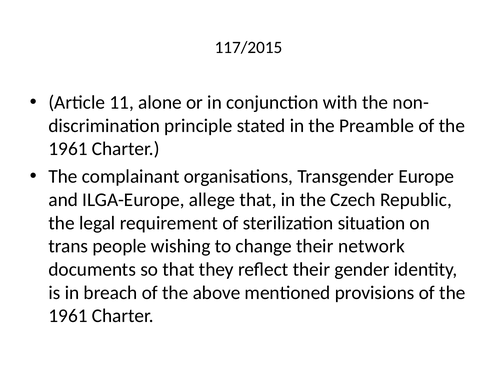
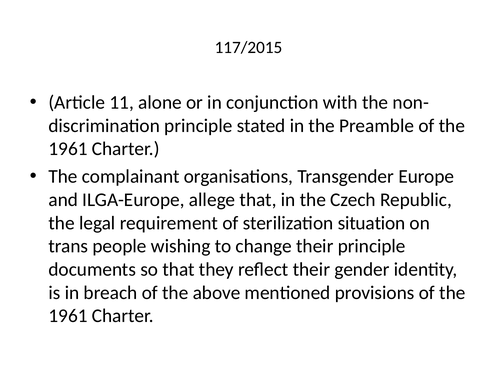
their network: network -> principle
